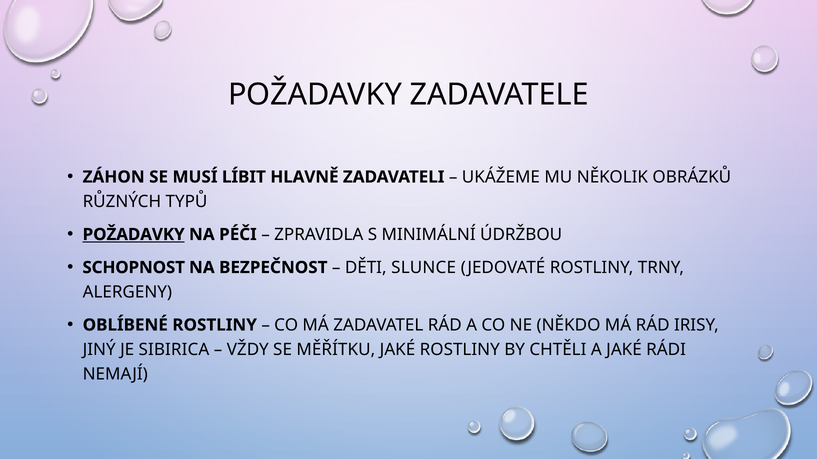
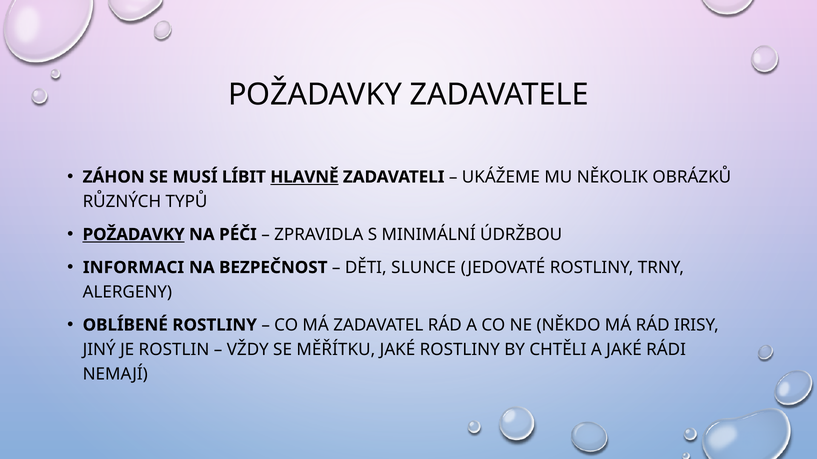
HLAVNĚ underline: none -> present
SCHOPNOST: SCHOPNOST -> INFORMACI
SIBIRICA: SIBIRICA -> ROSTLIN
